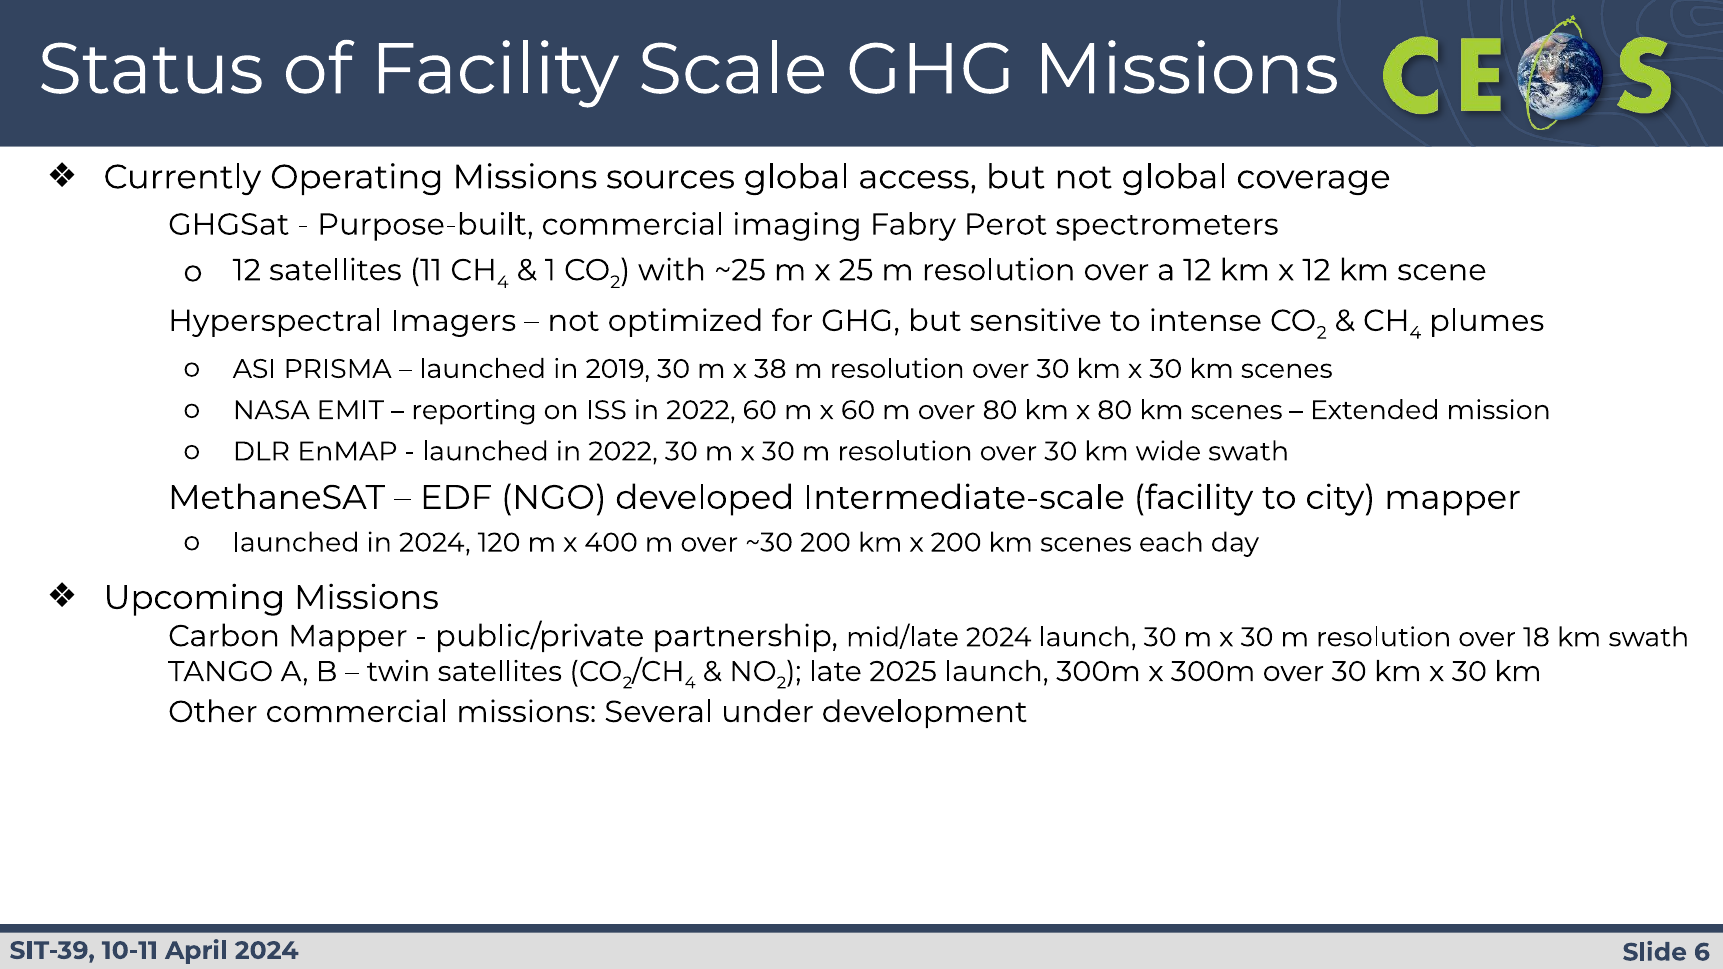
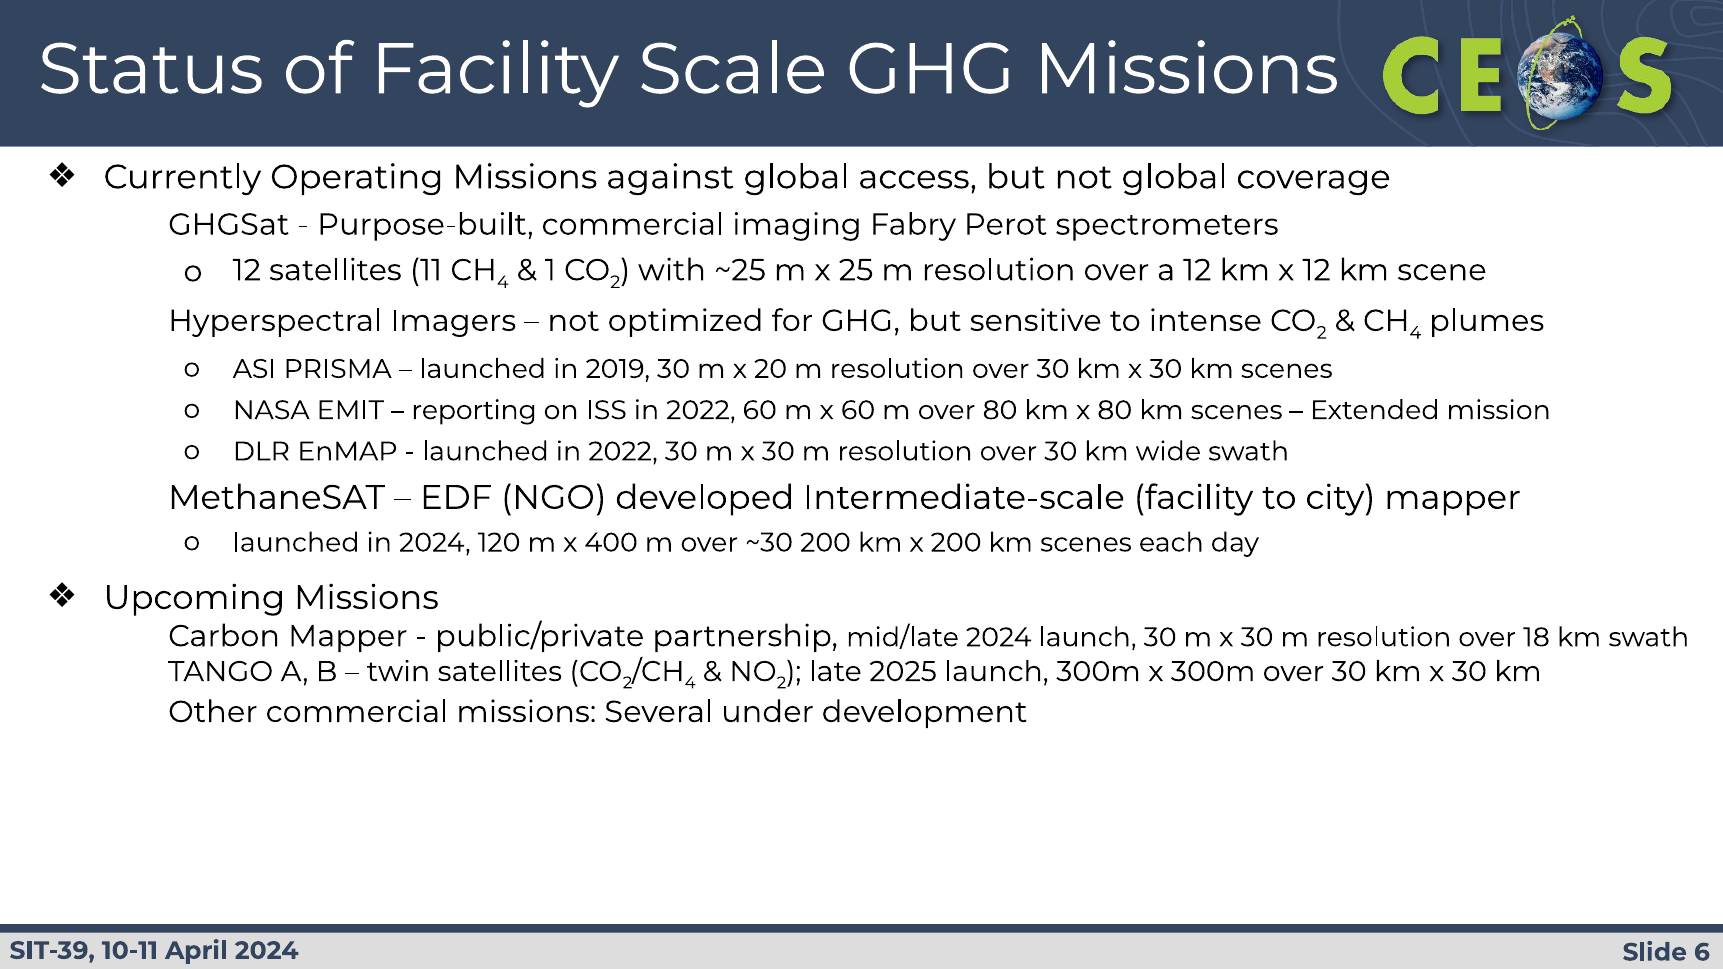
sources: sources -> against
38: 38 -> 20
